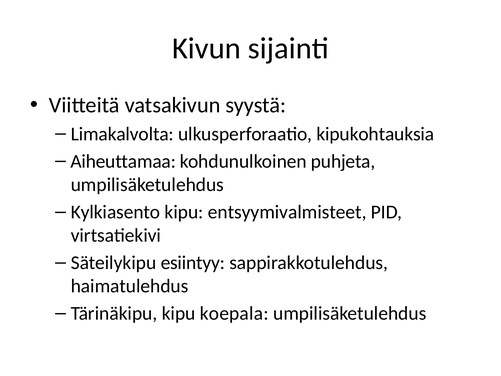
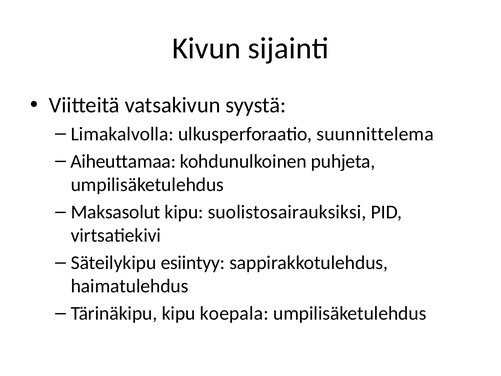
Limakalvolta: Limakalvolta -> Limakalvolla
kipukohtauksia: kipukohtauksia -> suunnittelema
Kylkiasento: Kylkiasento -> Maksasolut
entsyymivalmisteet: entsyymivalmisteet -> suolistosairauksiksi
